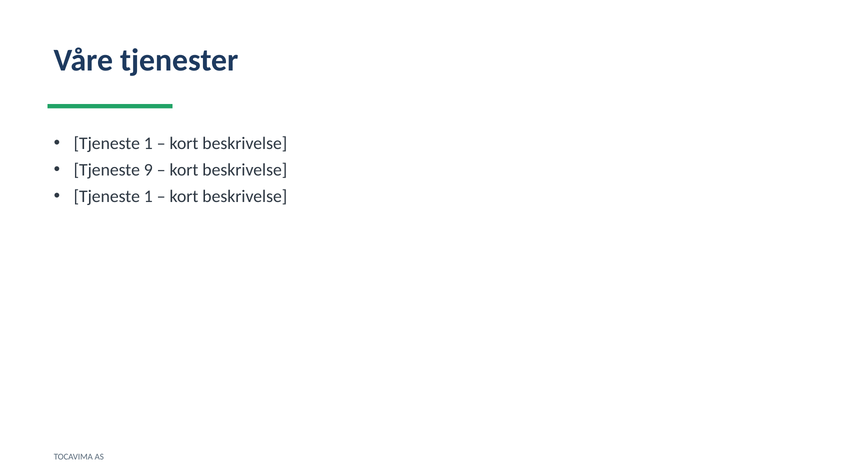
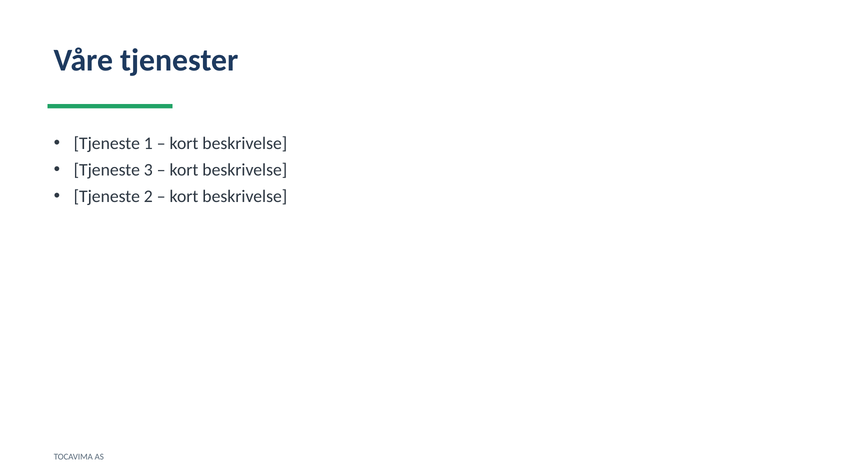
9: 9 -> 3
1 at (148, 196): 1 -> 2
